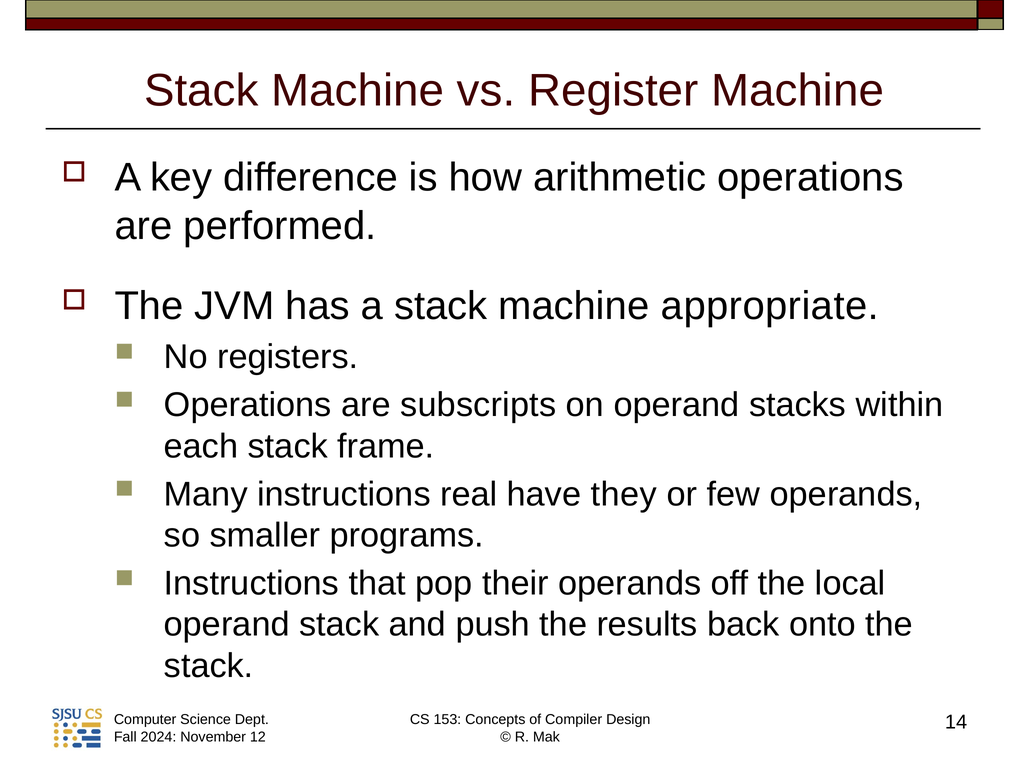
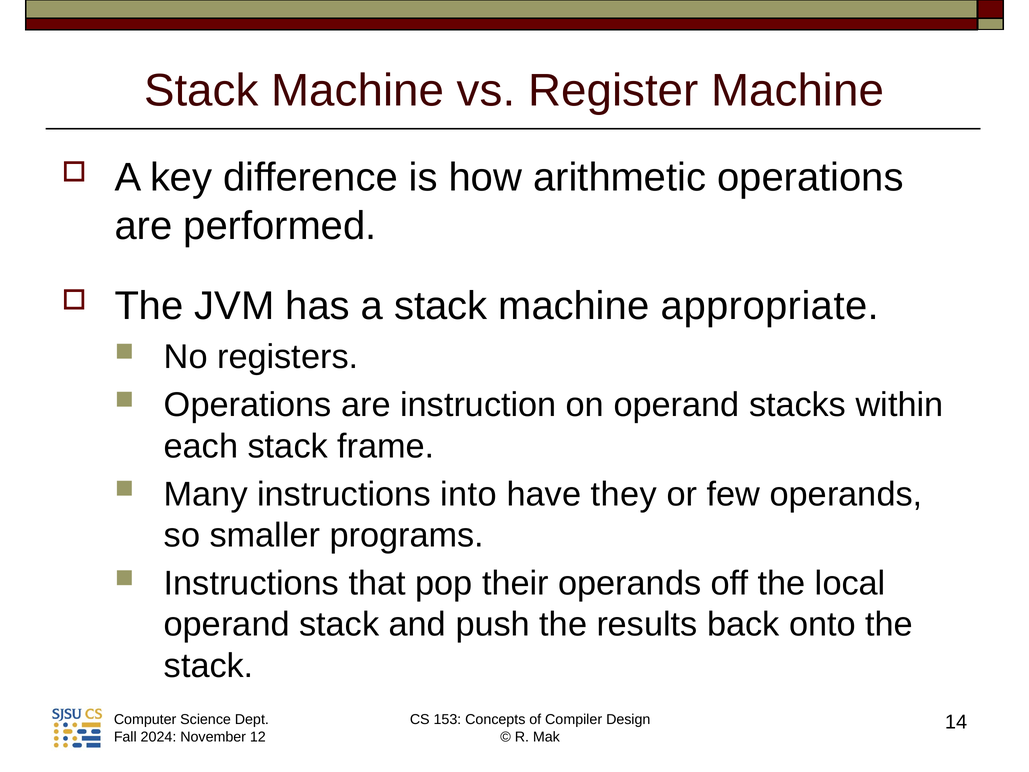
subscripts: subscripts -> instruction
real: real -> into
